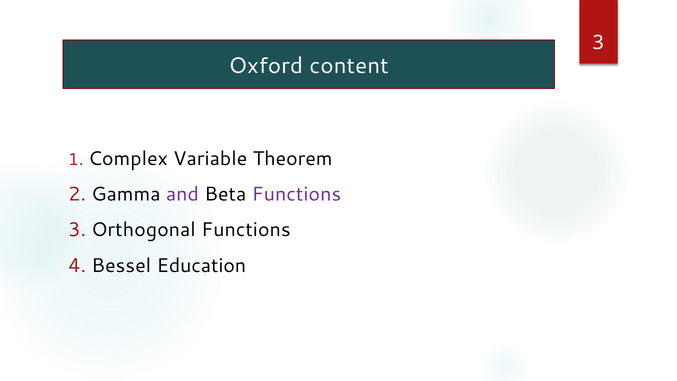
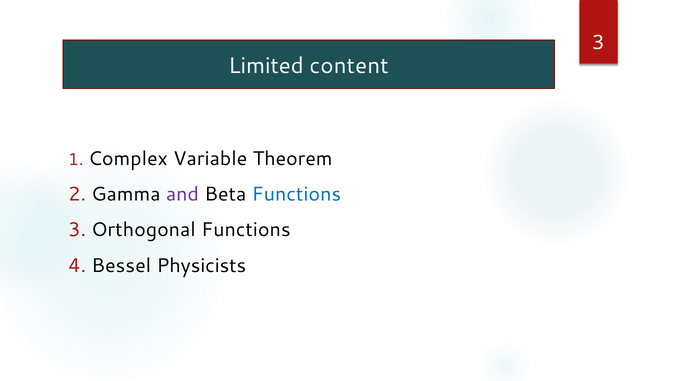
Oxford: Oxford -> Limited
Functions at (296, 194) colour: purple -> blue
Education: Education -> Physicists
